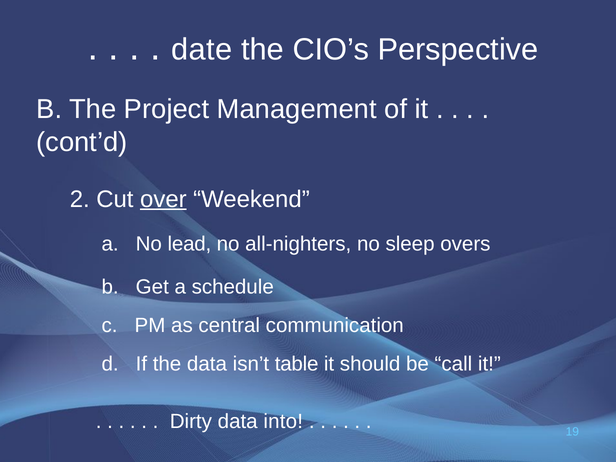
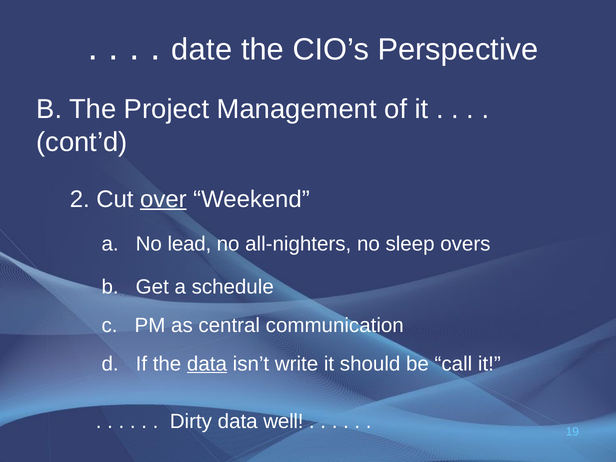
data at (207, 364) underline: none -> present
table: table -> write
into: into -> well
